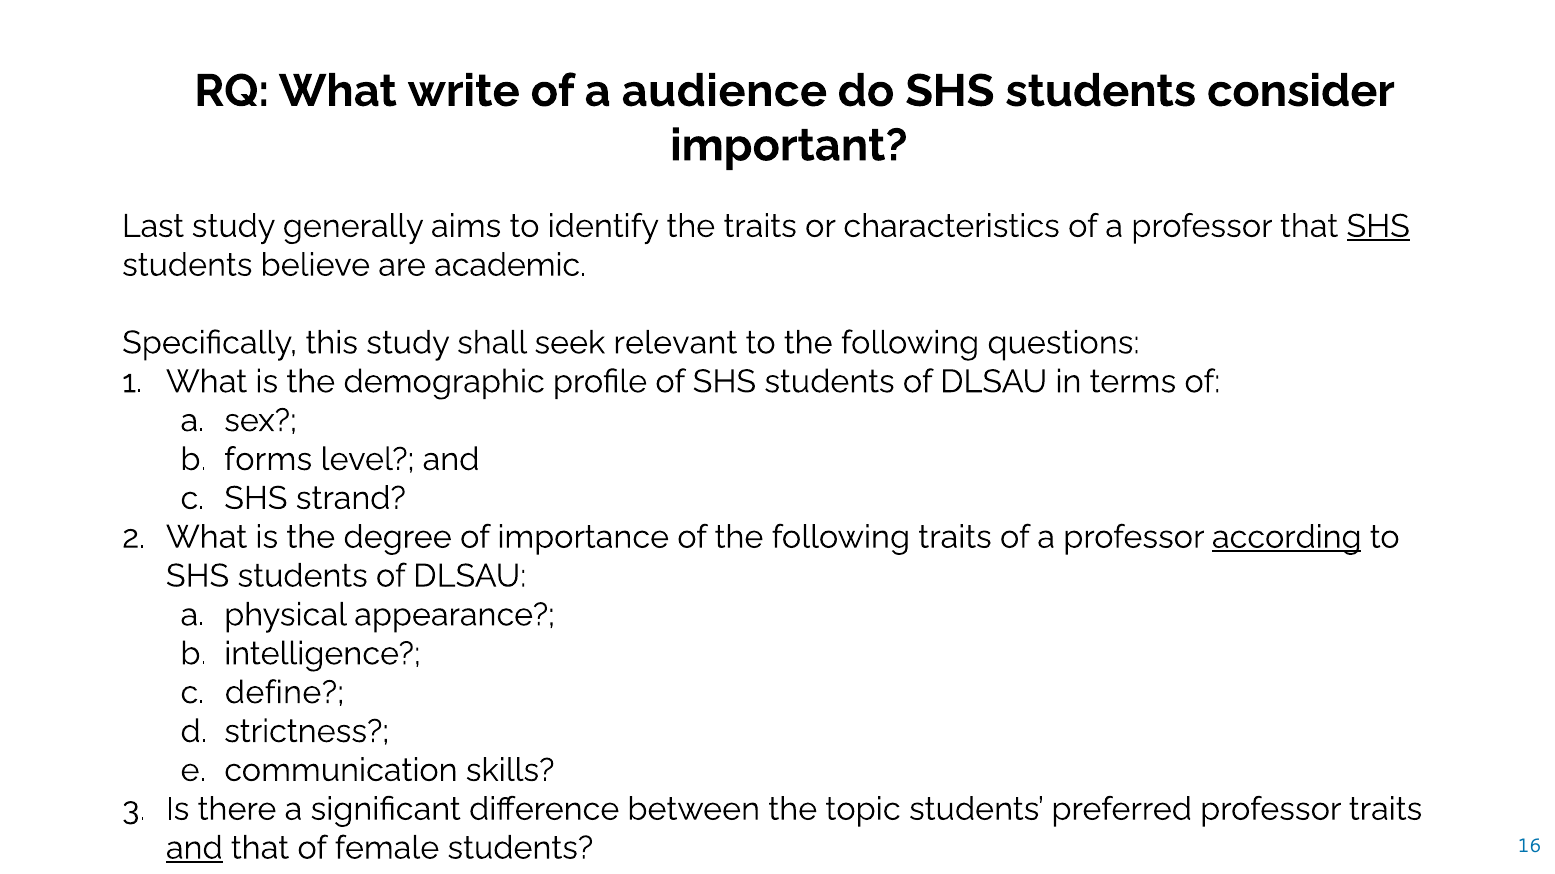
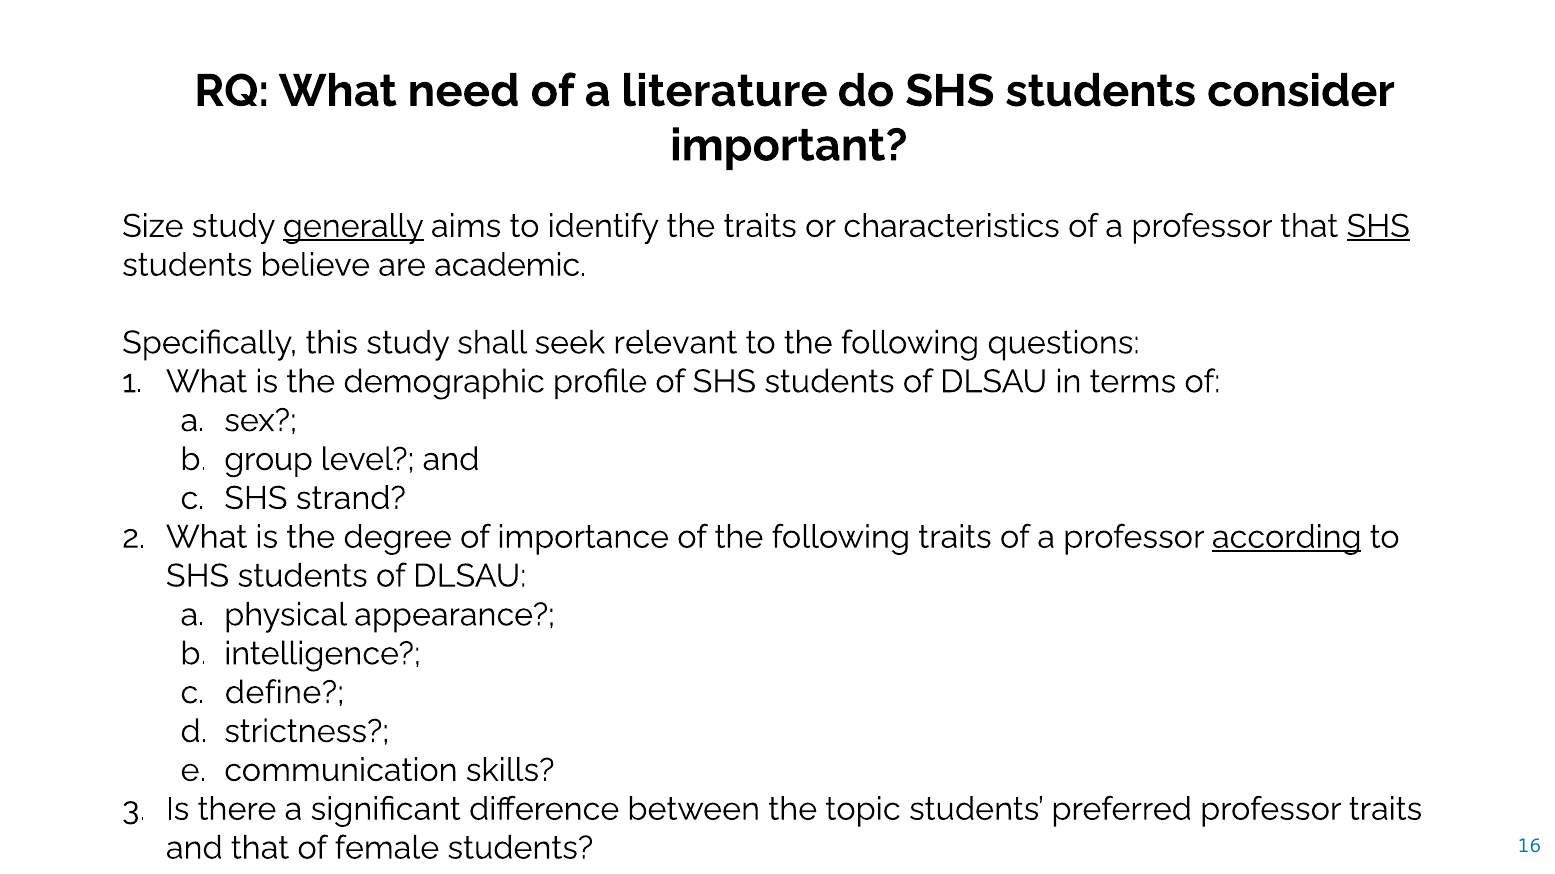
write: write -> need
audience: audience -> literature
Last: Last -> Size
generally underline: none -> present
forms: forms -> group
and at (194, 849) underline: present -> none
